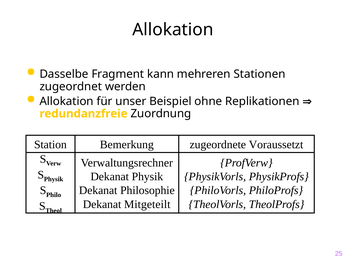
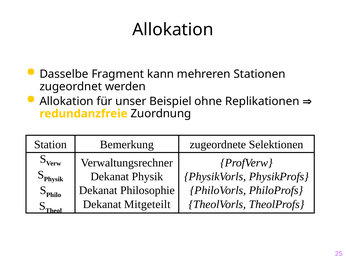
Voraussetzt: Voraussetzt -> Selektionen
